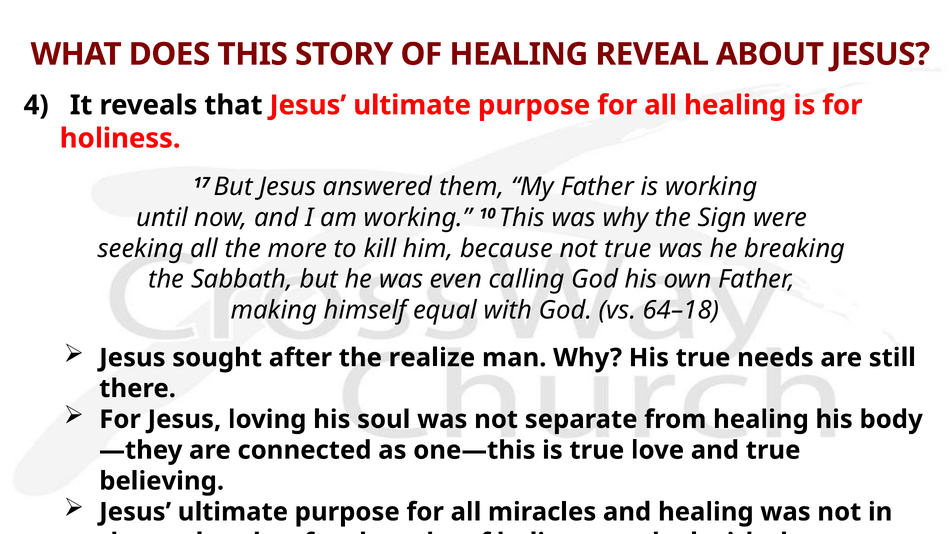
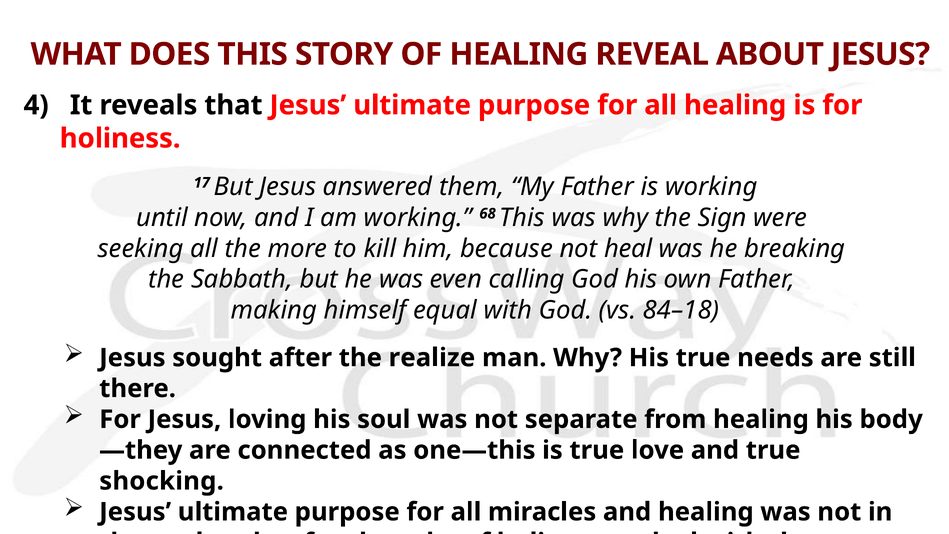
10: 10 -> 68
not true: true -> heal
64–18: 64–18 -> 84–18
believing: believing -> shocking
